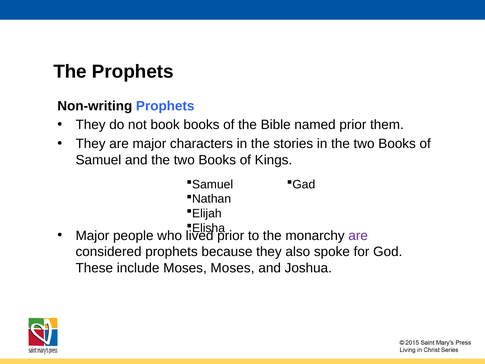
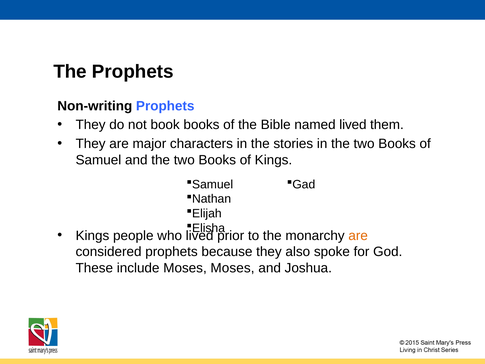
named prior: prior -> lived
Major at (92, 235): Major -> Kings
are at (358, 235) colour: purple -> orange
